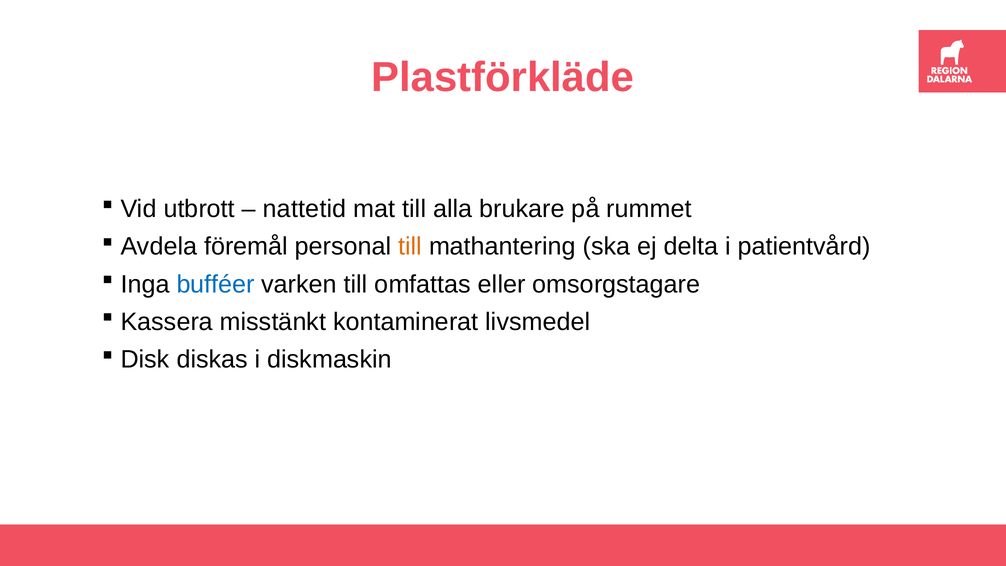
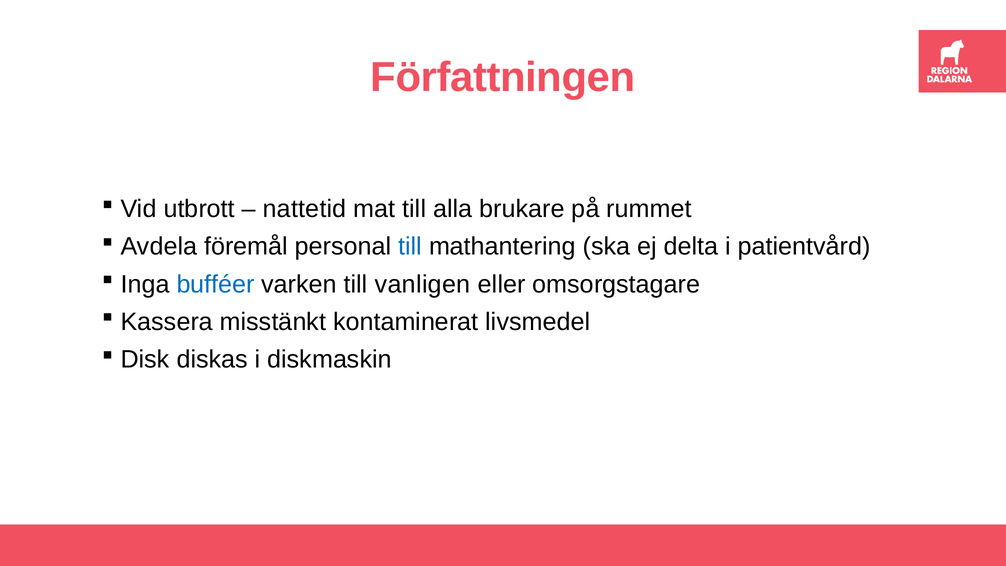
Plastförkläde: Plastförkläde -> Författningen
till at (410, 247) colour: orange -> blue
omfattas: omfattas -> vanligen
